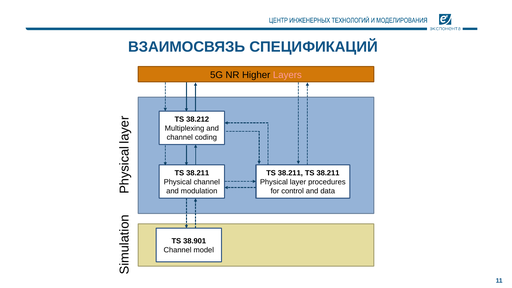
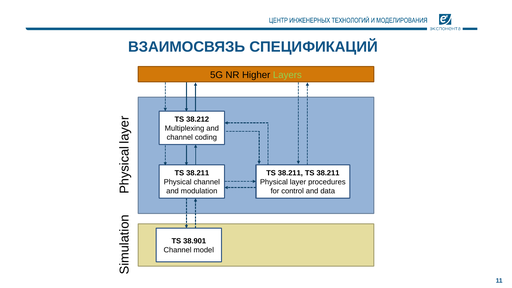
Layers colour: pink -> light green
